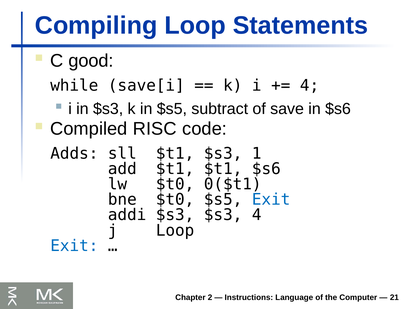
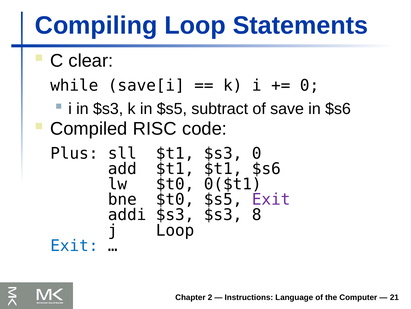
good: good -> clear
4 at (310, 85): 4 -> 0
Adds: Adds -> Plus
$s3 1: 1 -> 0
Exit at (271, 199) colour: blue -> purple
$s3 4: 4 -> 8
